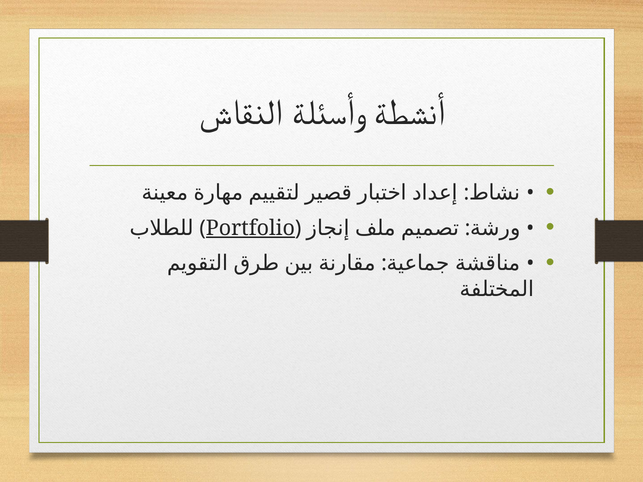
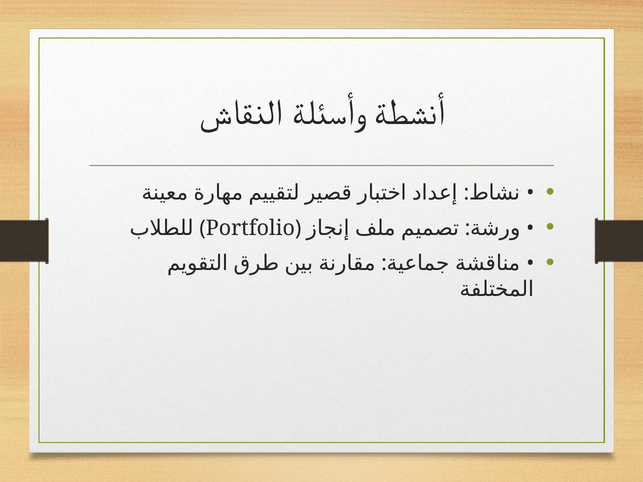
Portfolio underline: present -> none
